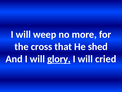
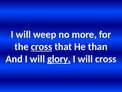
cross at (41, 46) underline: none -> present
shed: shed -> than
will cried: cried -> cross
